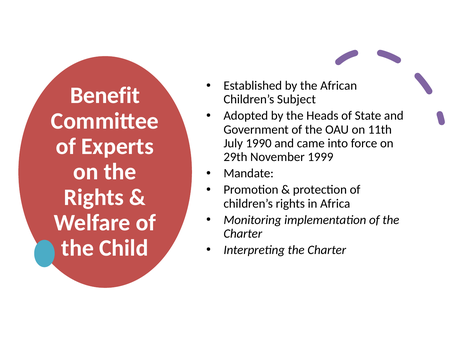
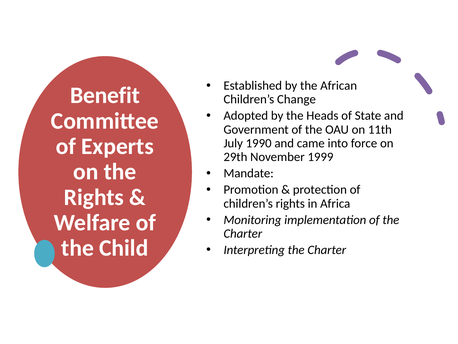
Subject: Subject -> Change
